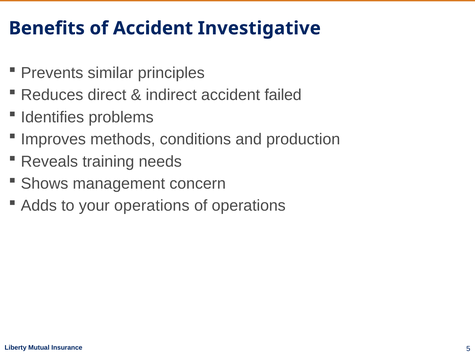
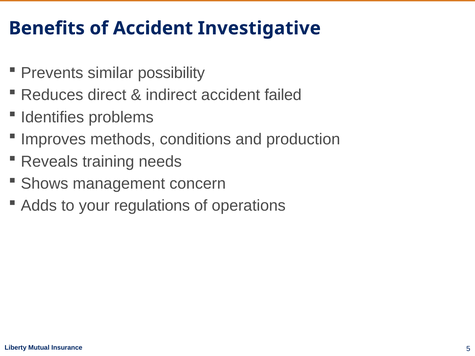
principles: principles -> possibility
your operations: operations -> regulations
